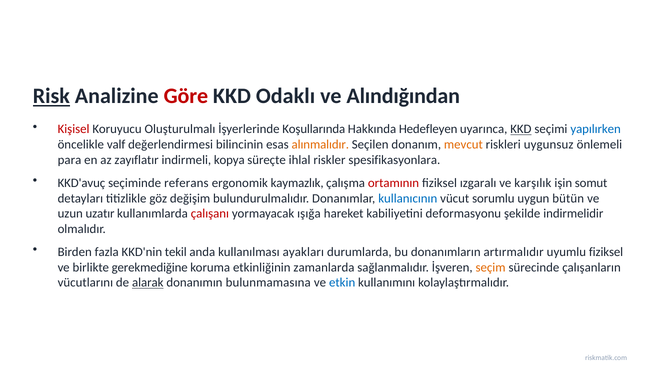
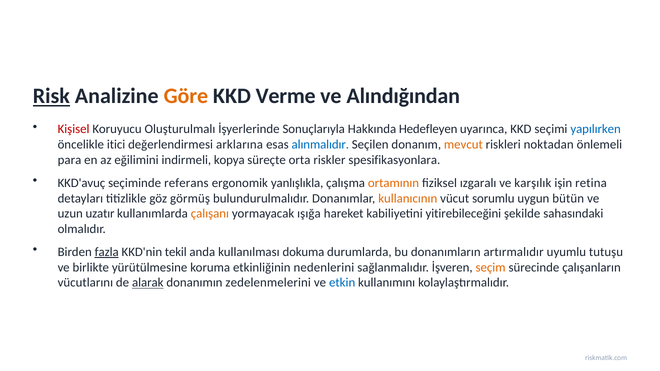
Göre colour: red -> orange
Odaklı: Odaklı -> Verme
Koşullarında: Koşullarında -> Sonuçlarıyla
KKD at (521, 129) underline: present -> none
valf: valf -> itici
bilincinin: bilincinin -> arklarına
alınmalıdır colour: orange -> blue
uygunsuz: uygunsuz -> noktadan
zayıflatır: zayıflatır -> eğilimini
ihlal: ihlal -> orta
kaymazlık: kaymazlık -> yanlışlıkla
ortamının colour: red -> orange
somut: somut -> retina
değişim: değişim -> görmüş
kullanıcının colour: blue -> orange
çalışanı colour: red -> orange
deformasyonu: deformasyonu -> yitirebileceğini
indirmelidir: indirmelidir -> sahasındaki
fazla underline: none -> present
ayakları: ayakları -> dokuma
uyumlu fiziksel: fiziksel -> tutuşu
gerekmediğine: gerekmediğine -> yürütülmesine
zamanlarda: zamanlarda -> nedenlerini
bulunmamasına: bulunmamasına -> zedelenmelerini
